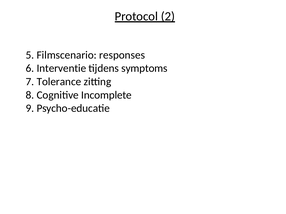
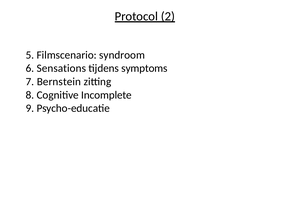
responses: responses -> syndroom
Interventie: Interventie -> Sensations
Tolerance: Tolerance -> Bernstein
